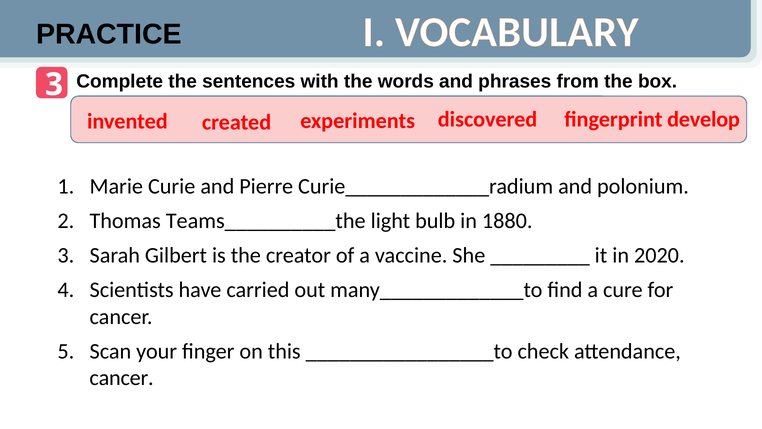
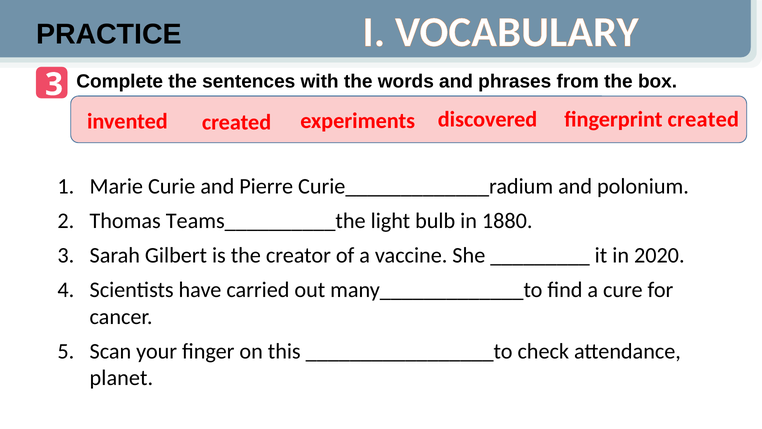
fingerprint develop: develop -> created
cancer at (122, 378): cancer -> planet
